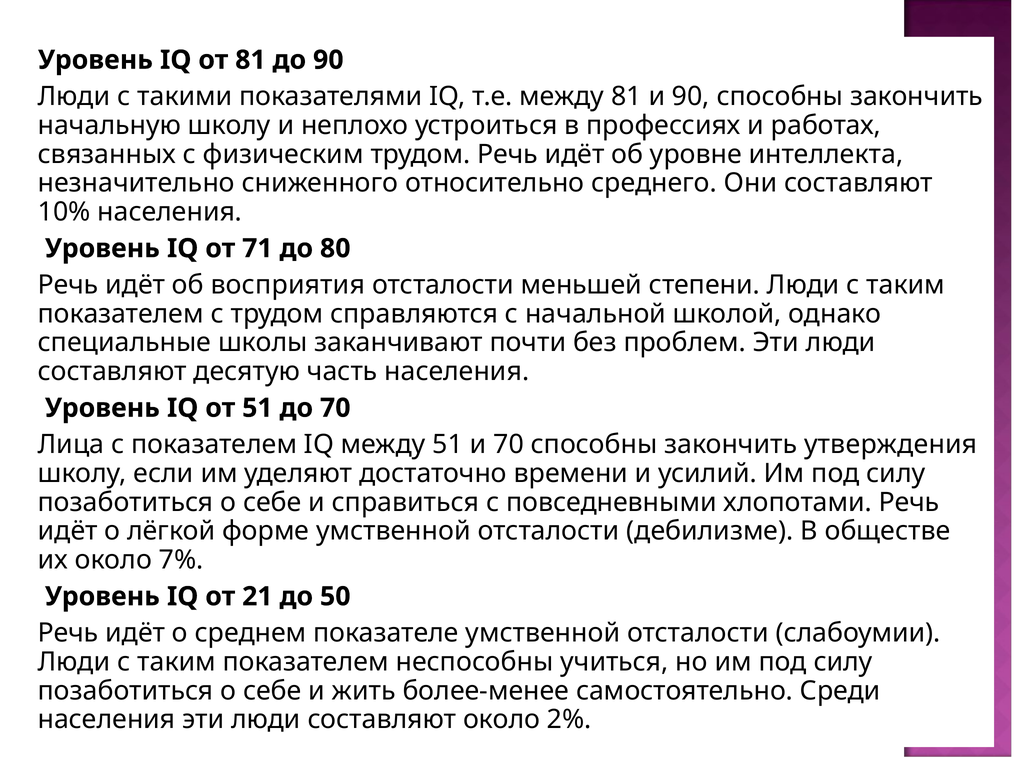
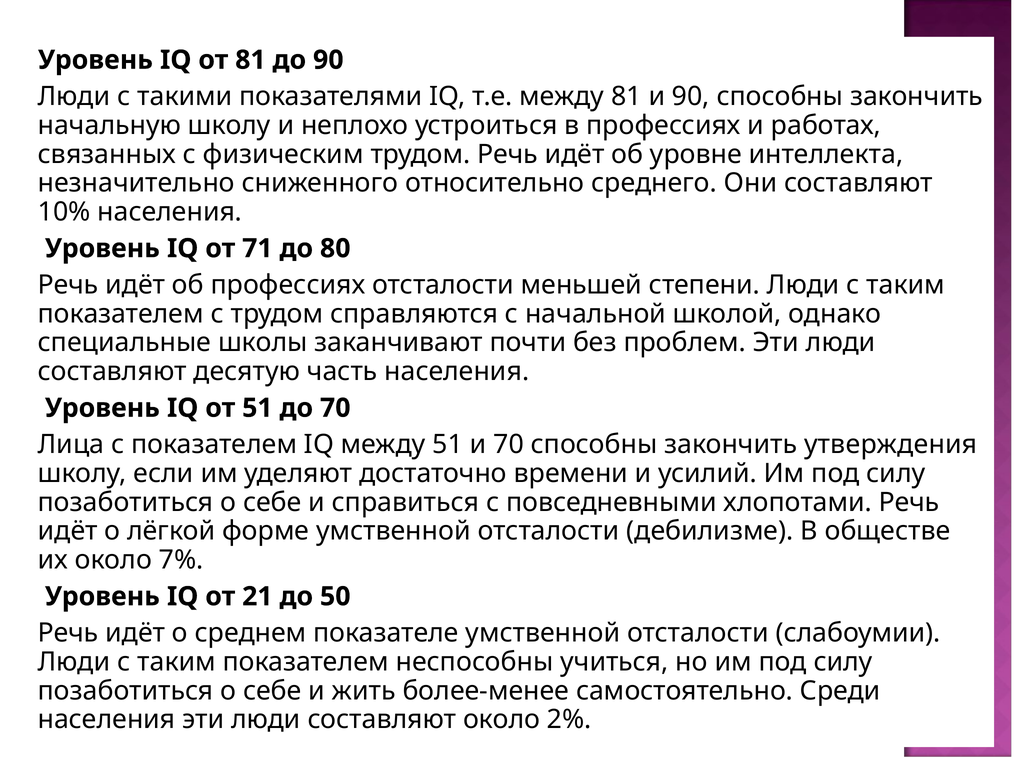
об восприятия: восприятия -> профессиях
